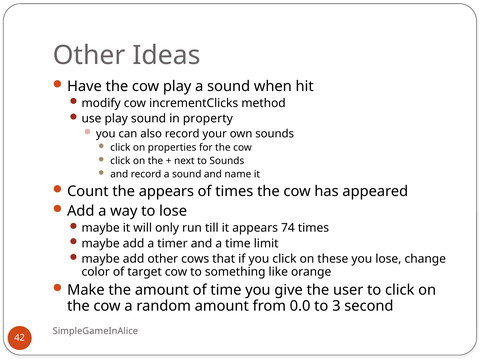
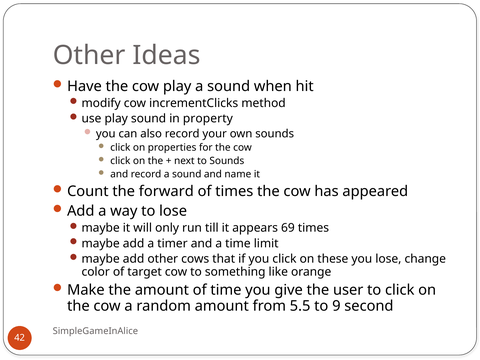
the appears: appears -> forward
74: 74 -> 69
0.0: 0.0 -> 5.5
3: 3 -> 9
